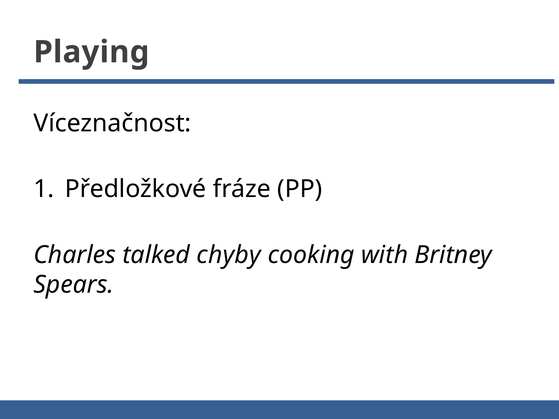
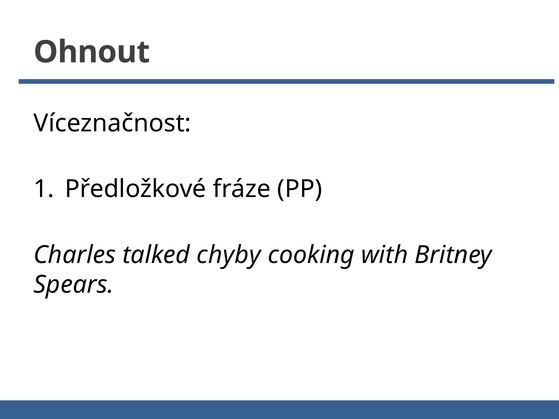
Playing: Playing -> Ohnout
